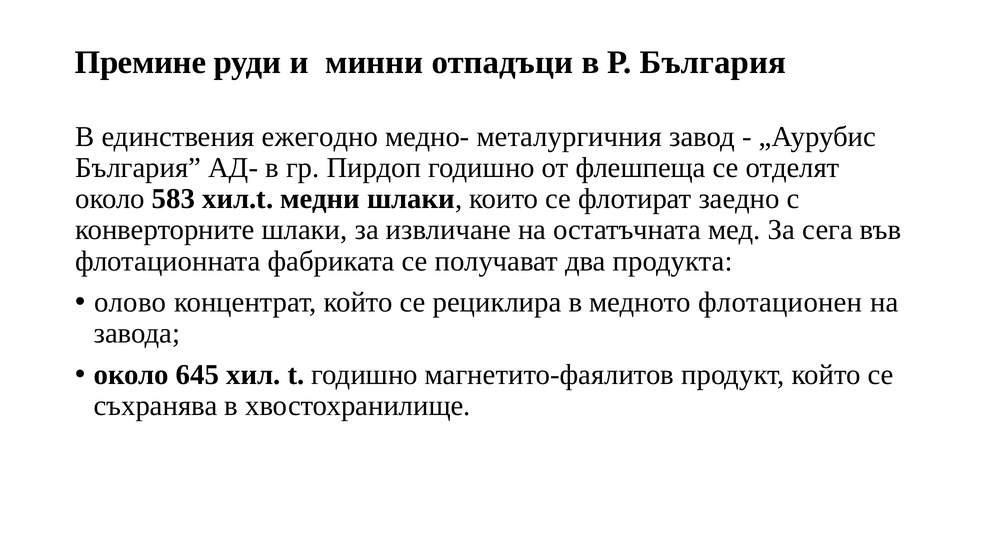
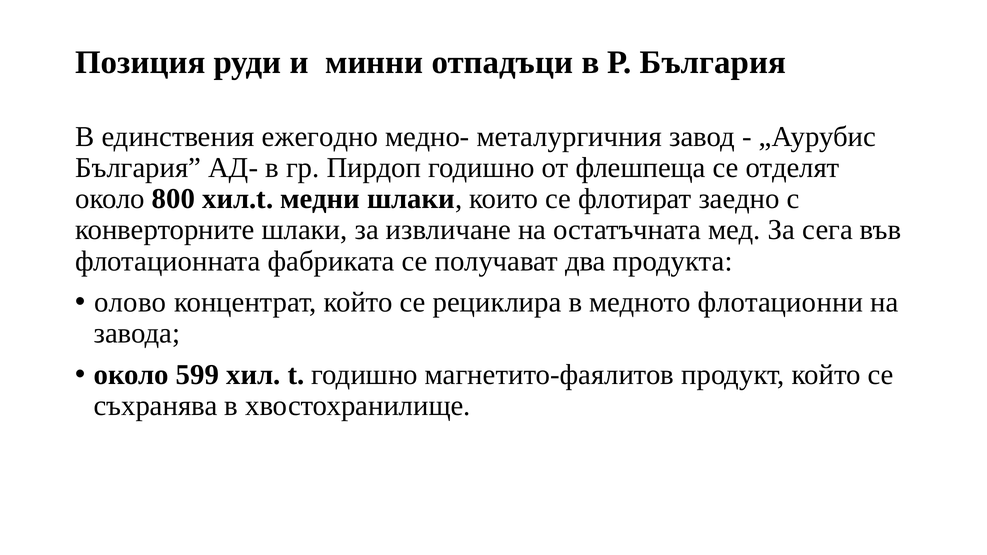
Премине: Премине -> Позиция
583: 583 -> 800
флотационен: флотационен -> флотационни
645: 645 -> 599
